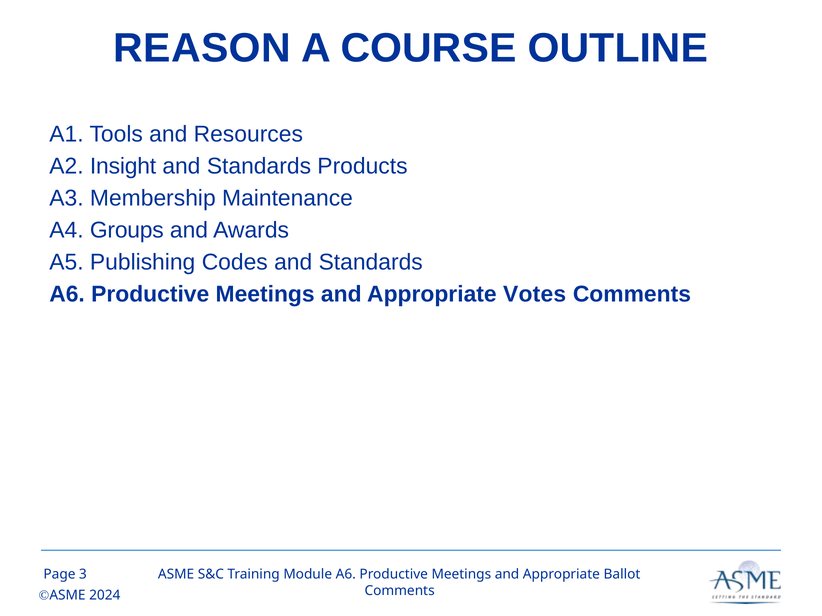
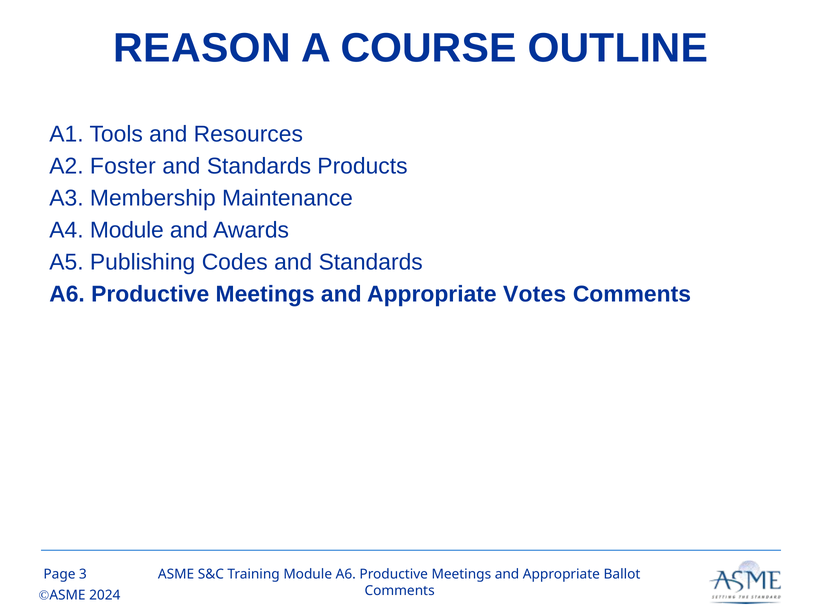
Insight: Insight -> Foster
A4 Groups: Groups -> Module
